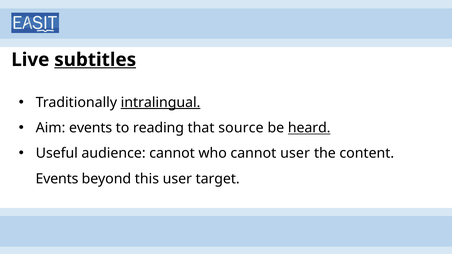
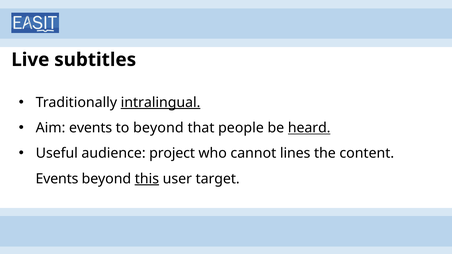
subtitles underline: present -> none
to reading: reading -> beyond
source: source -> people
audience cannot: cannot -> project
cannot user: user -> lines
this underline: none -> present
